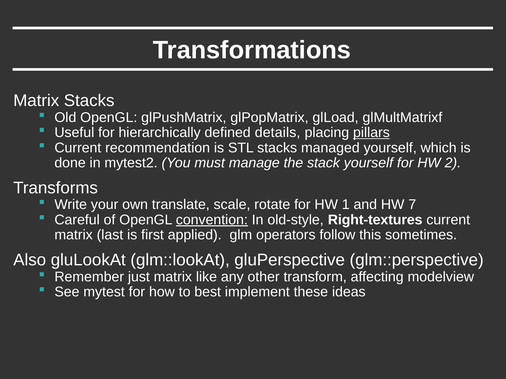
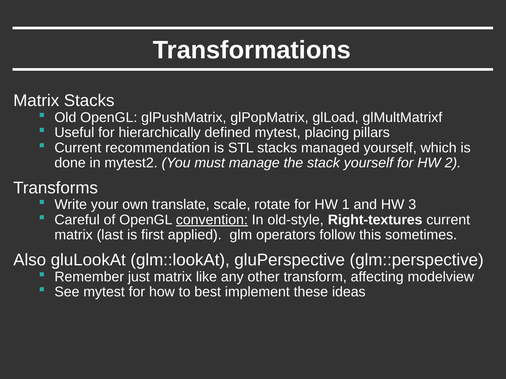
defined details: details -> mytest
pillars underline: present -> none
7: 7 -> 3
